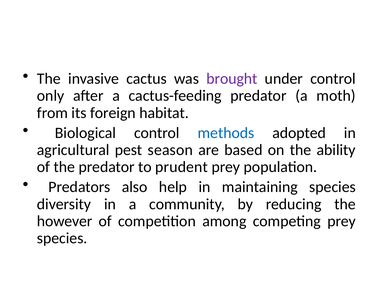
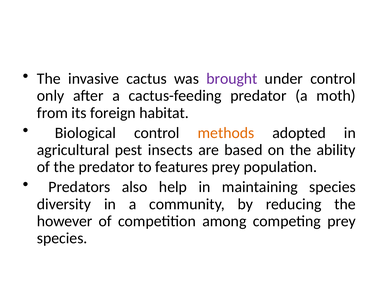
methods colour: blue -> orange
season: season -> insects
prudent: prudent -> features
